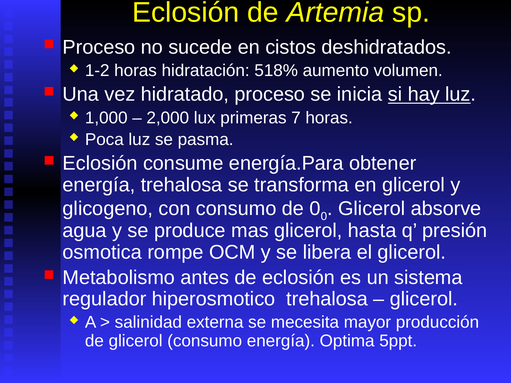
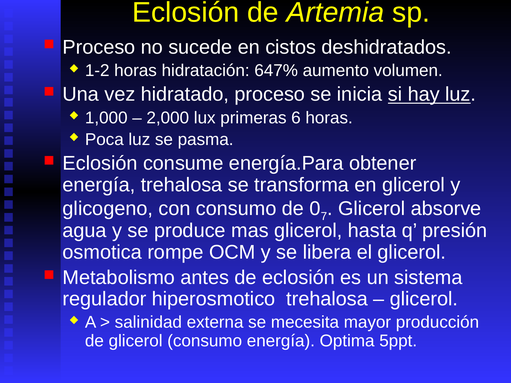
518%: 518% -> 647%
7: 7 -> 6
0 at (324, 217): 0 -> 7
